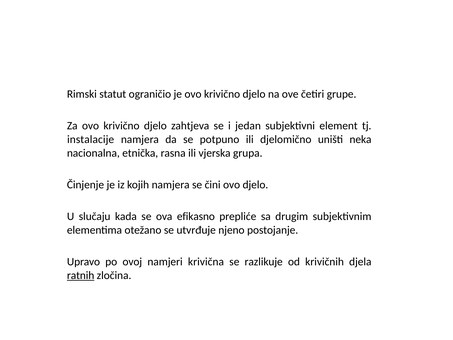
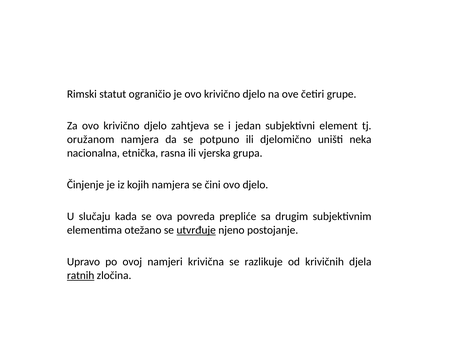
instalacije: instalacije -> oružanom
efikasno: efikasno -> povreda
utvrđuje underline: none -> present
